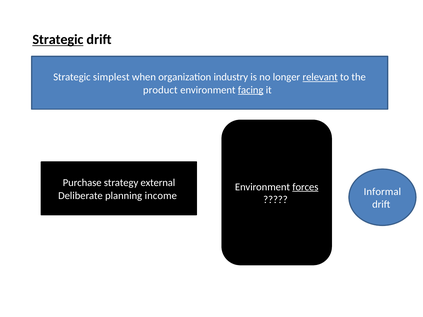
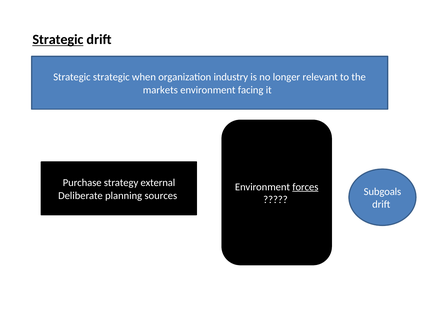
Strategic simplest: simplest -> strategic
relevant underline: present -> none
product: product -> markets
facing underline: present -> none
Informal: Informal -> Subgoals
income: income -> sources
